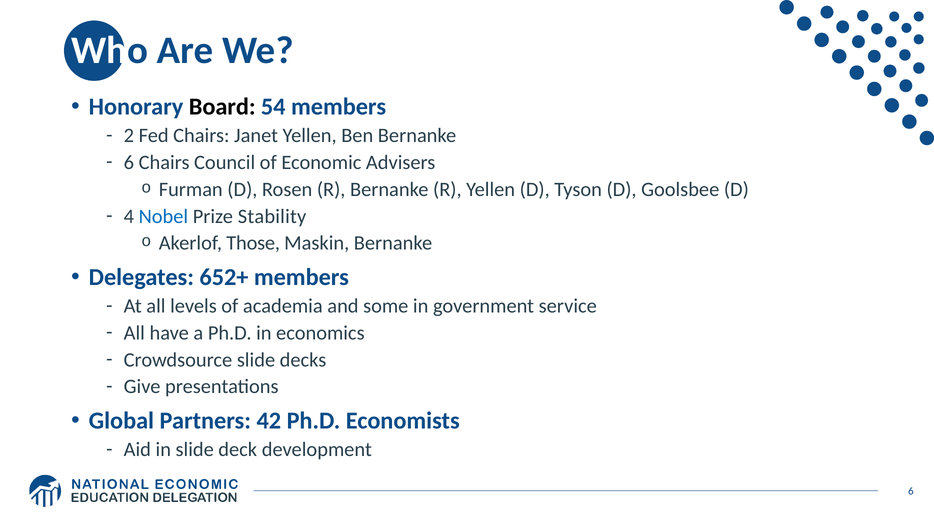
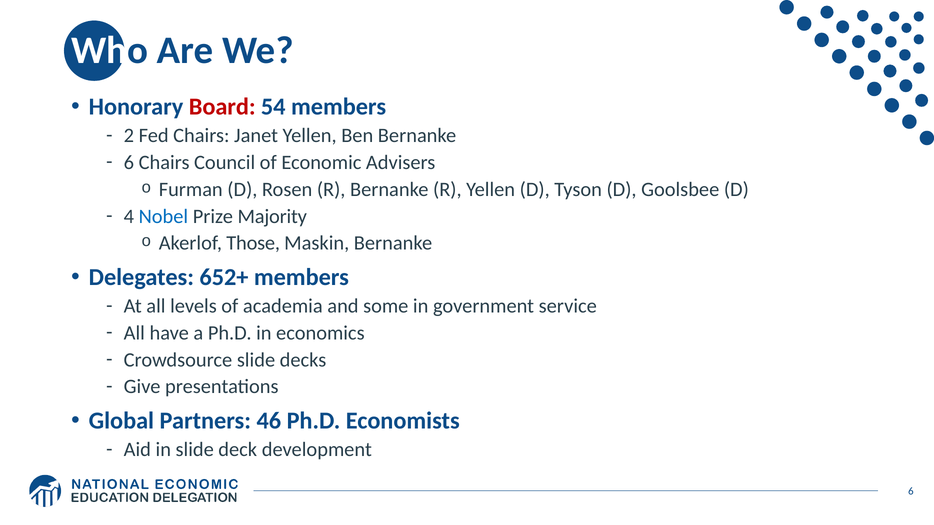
Board colour: black -> red
Stability: Stability -> Majority
42: 42 -> 46
